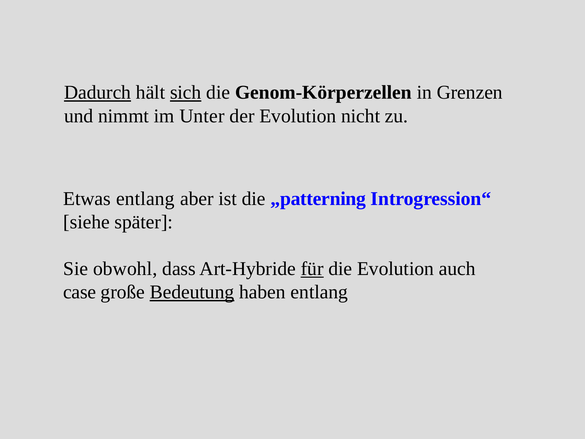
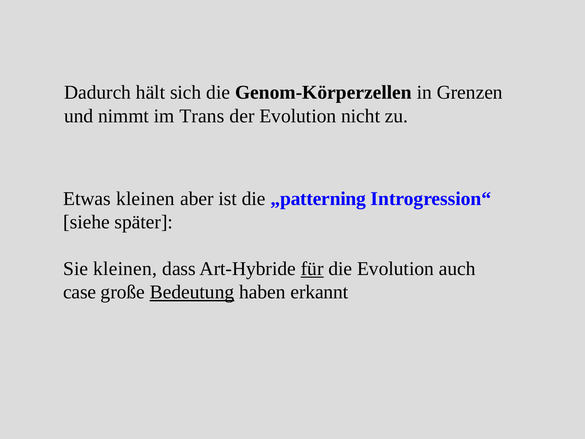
Dadurch underline: present -> none
sich underline: present -> none
Unter: Unter -> Trans
Etwas entlang: entlang -> kleinen
Sie obwohl: obwohl -> kleinen
haben entlang: entlang -> erkannt
